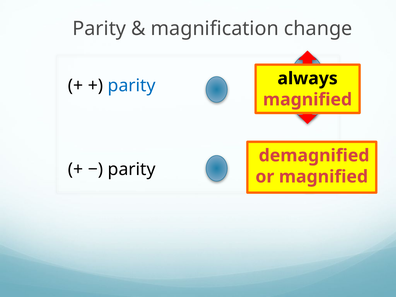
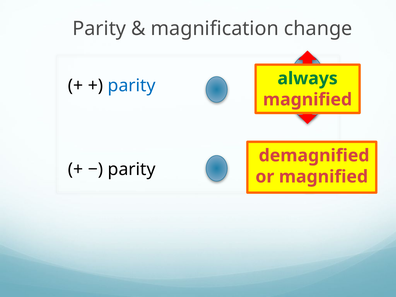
always colour: black -> green
